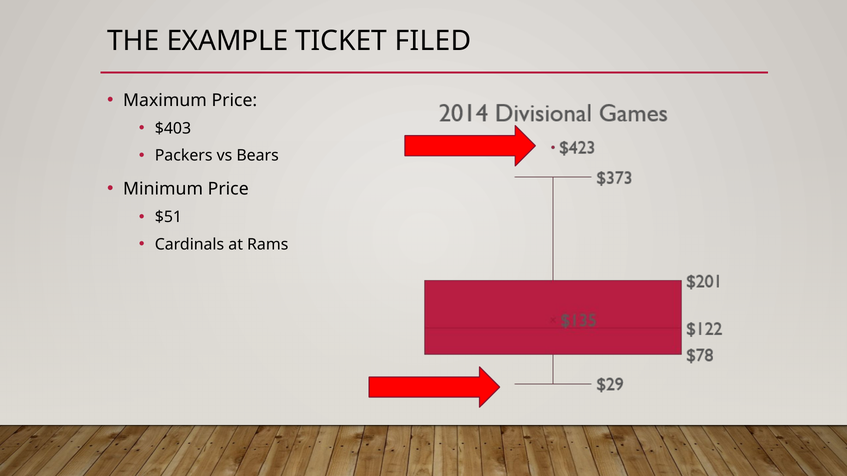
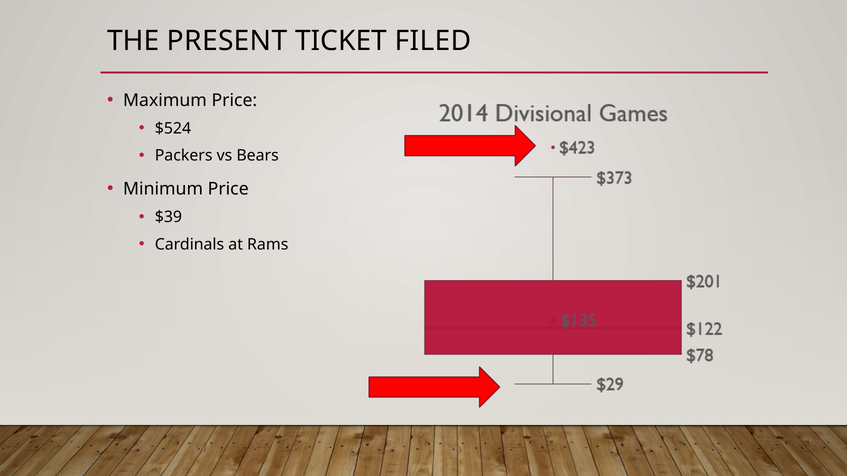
EXAMPLE: EXAMPLE -> PRESENT
$403: $403 -> $524
$51: $51 -> $39
